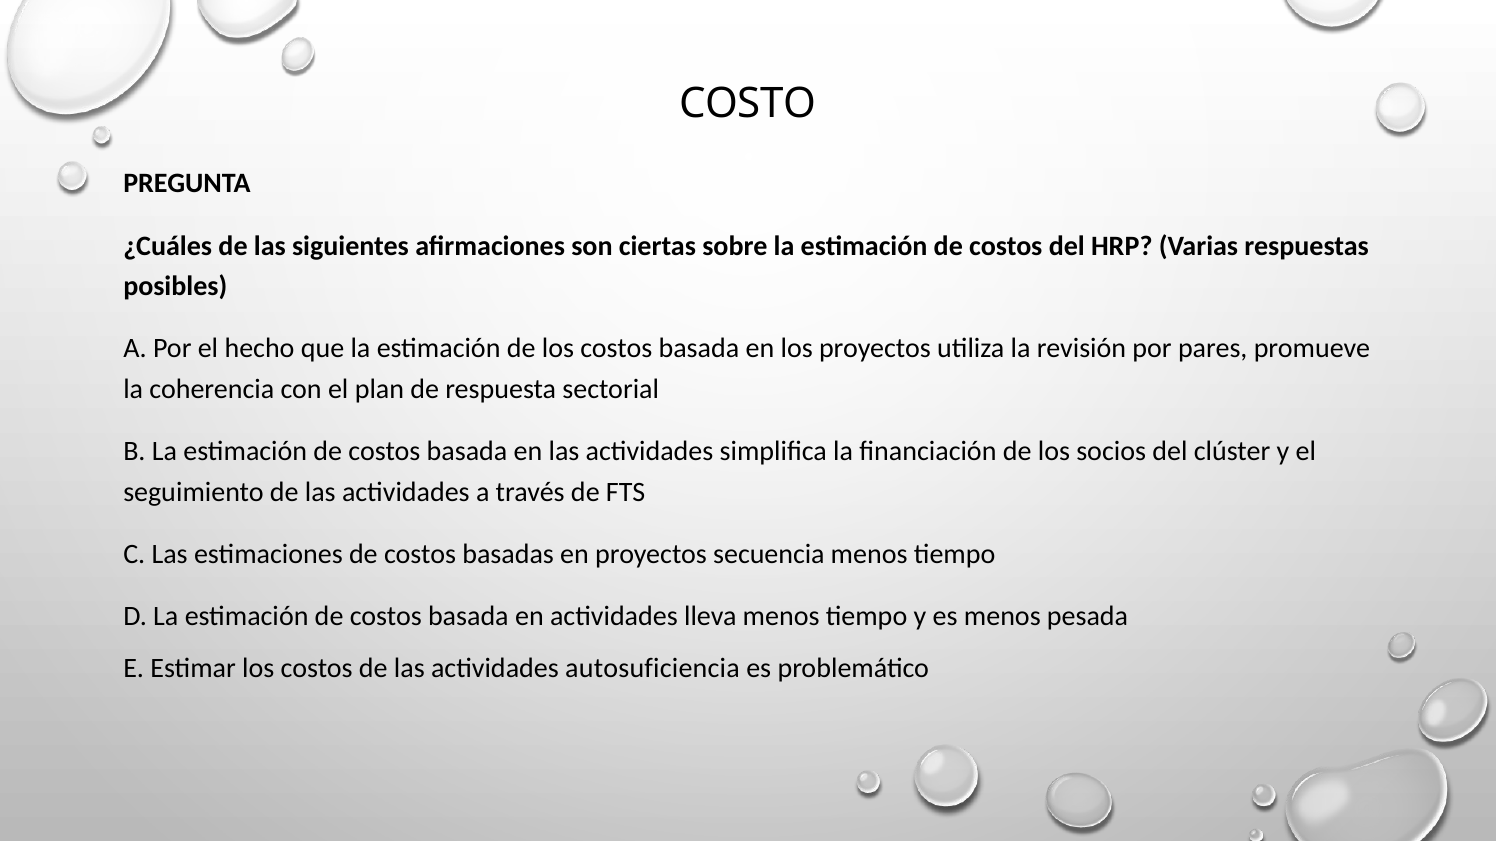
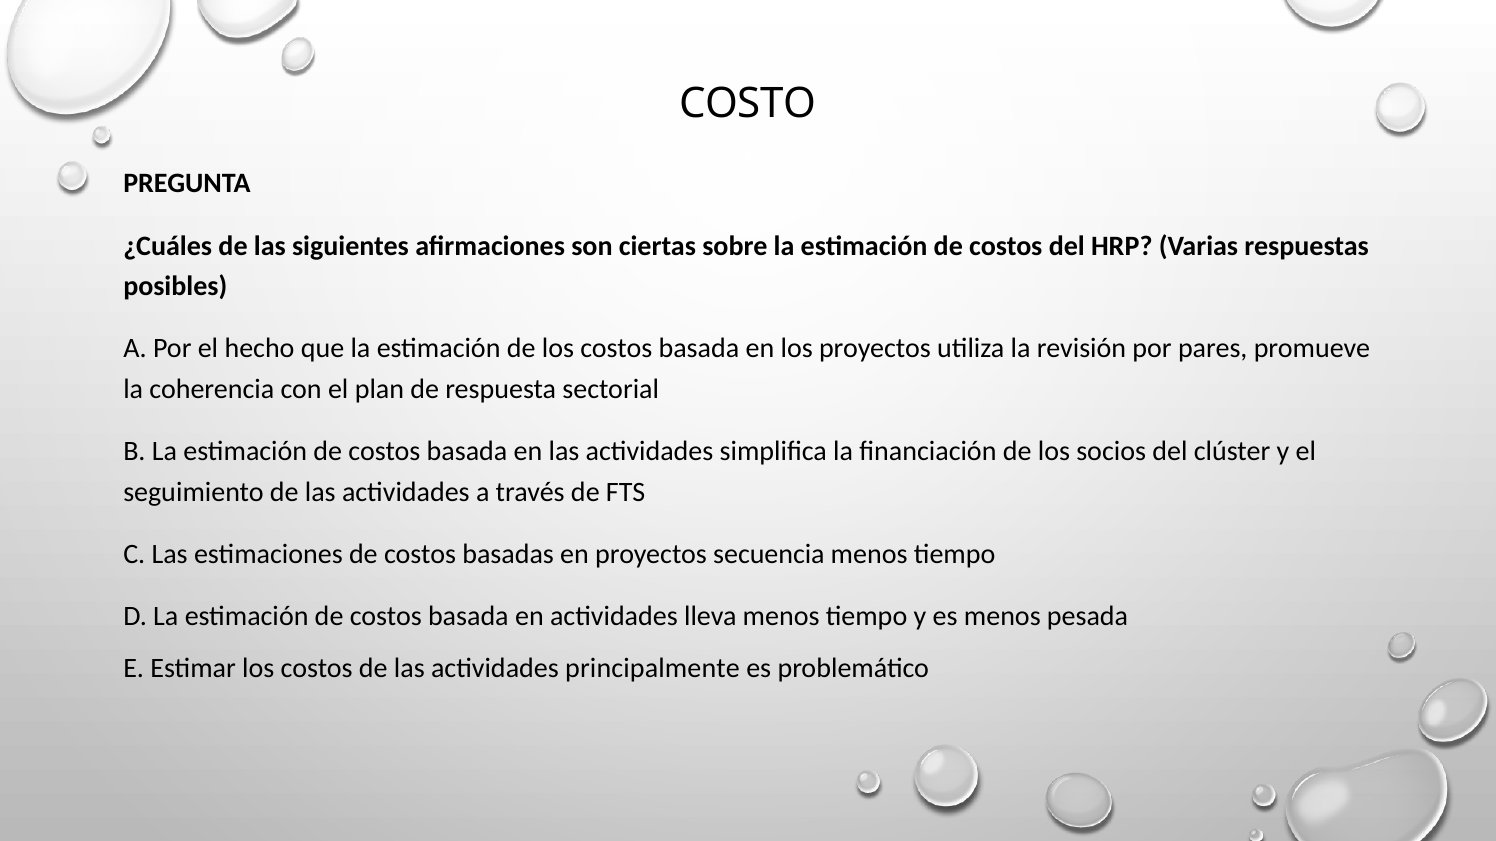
autosuficiencia: autosuficiencia -> principalmente
